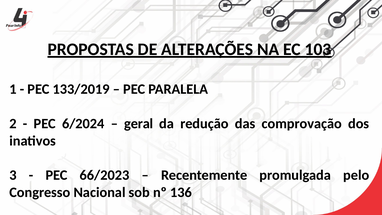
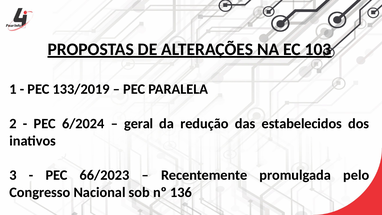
comprovação: comprovação -> estabelecidos
